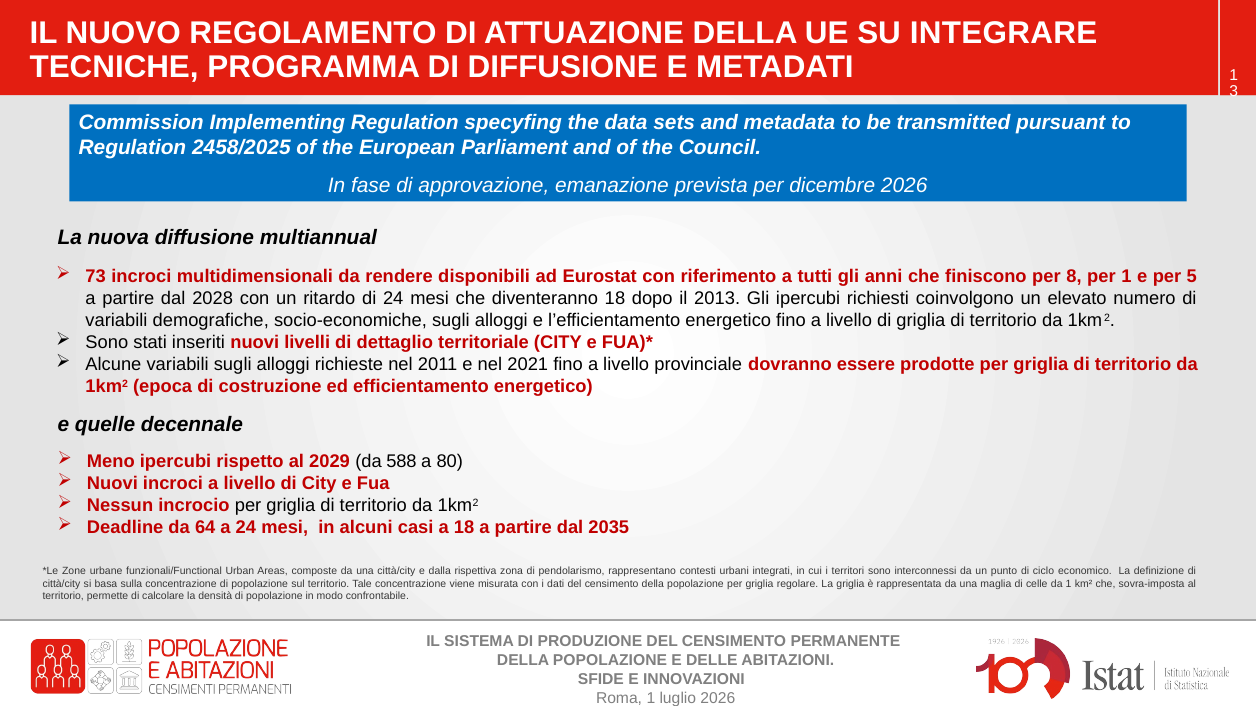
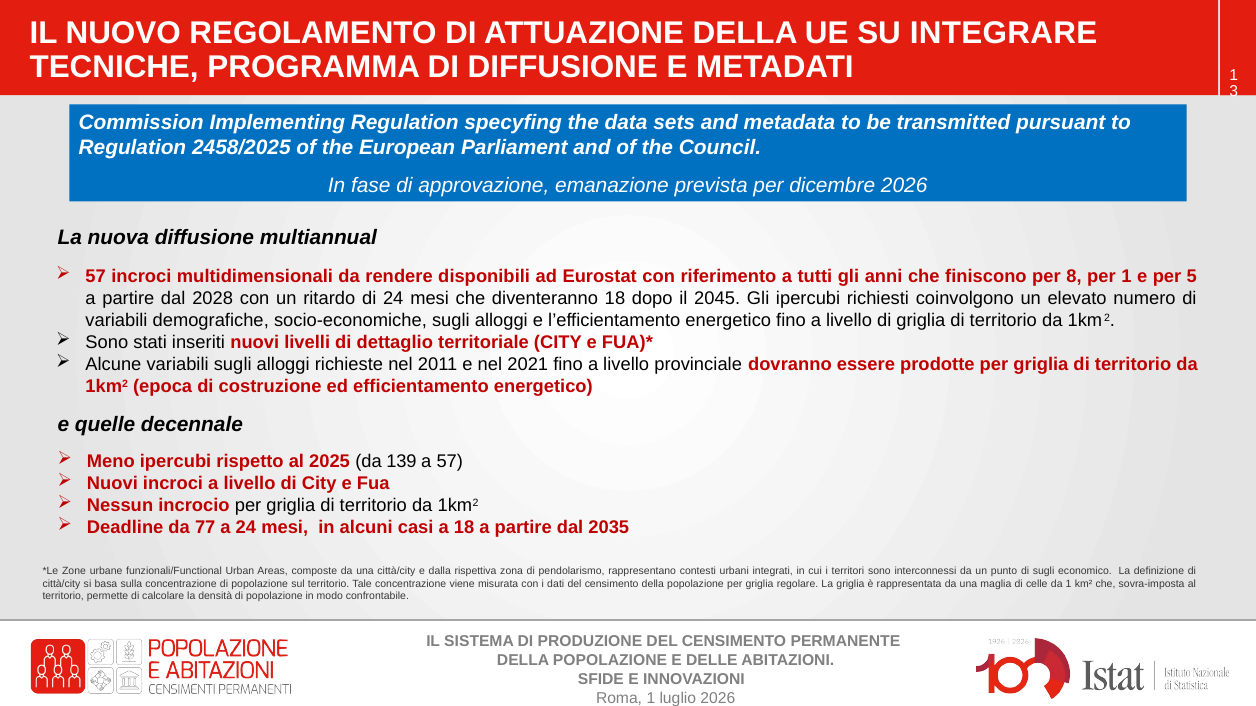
73 at (96, 277): 73 -> 57
2013: 2013 -> 2045
2029: 2029 -> 2025
588: 588 -> 139
a 80: 80 -> 57
64: 64 -> 77
di ciclo: ciclo -> sugli
